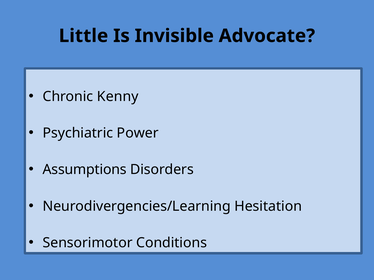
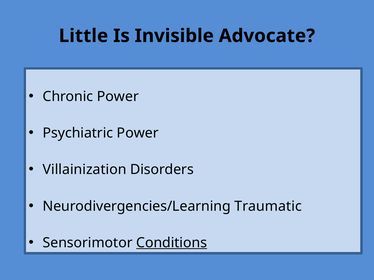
Chronic Kenny: Kenny -> Power
Assumptions: Assumptions -> Villainization
Hesitation: Hesitation -> Traumatic
Conditions underline: none -> present
